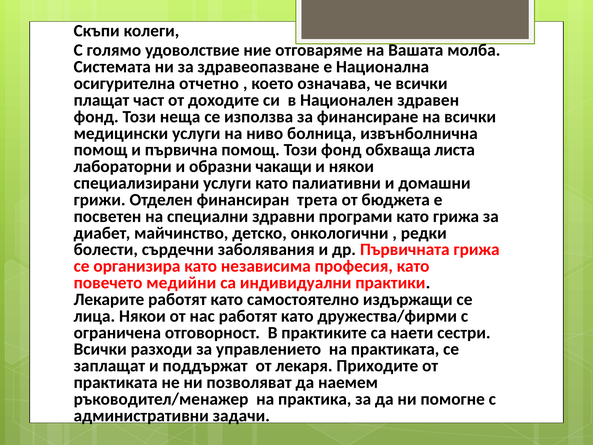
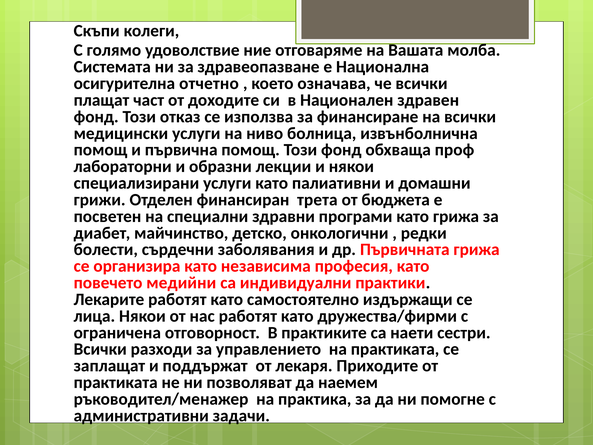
неща: неща -> отказ
листа: листа -> проф
чакащи: чакащи -> лекции
